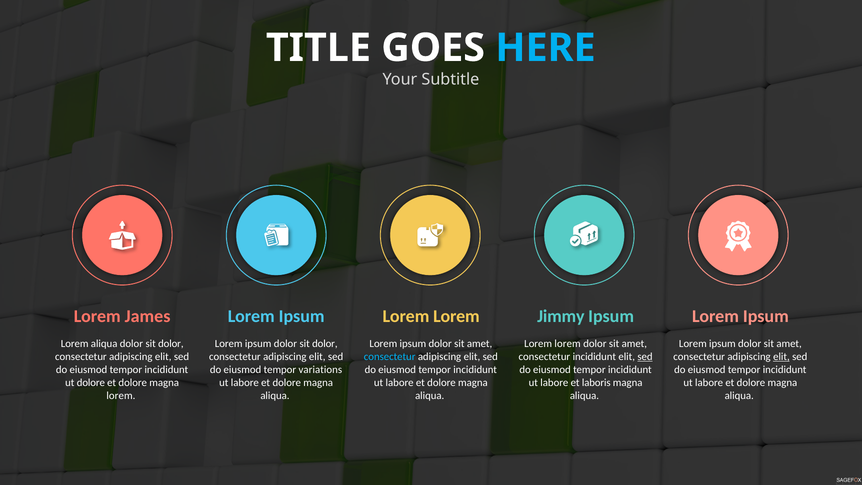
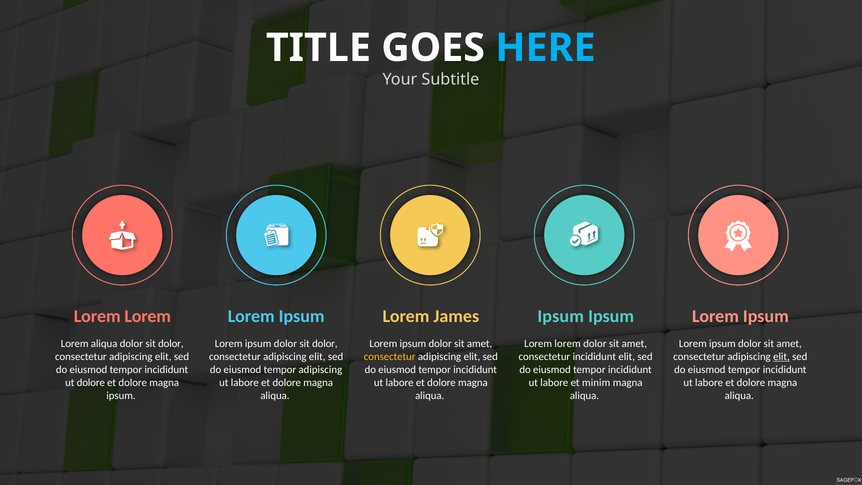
James at (148, 316): James -> Lorem
Lorem at (456, 316): Lorem -> James
Jimmy at (561, 316): Jimmy -> Ipsum
consectetur at (390, 357) colour: light blue -> yellow
sed at (645, 357) underline: present -> none
tempor variations: variations -> adipiscing
laboris: laboris -> minim
lorem at (121, 395): lorem -> ipsum
